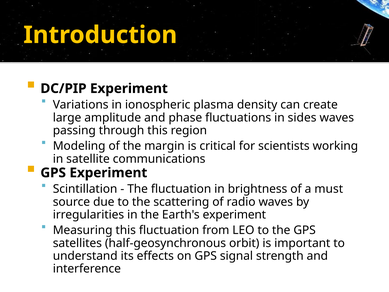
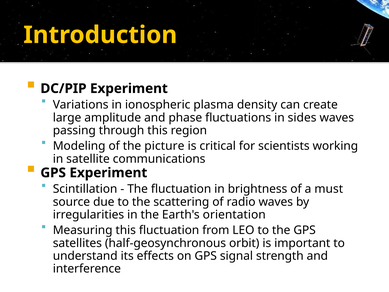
margin: margin -> picture
Earth's experiment: experiment -> orientation
